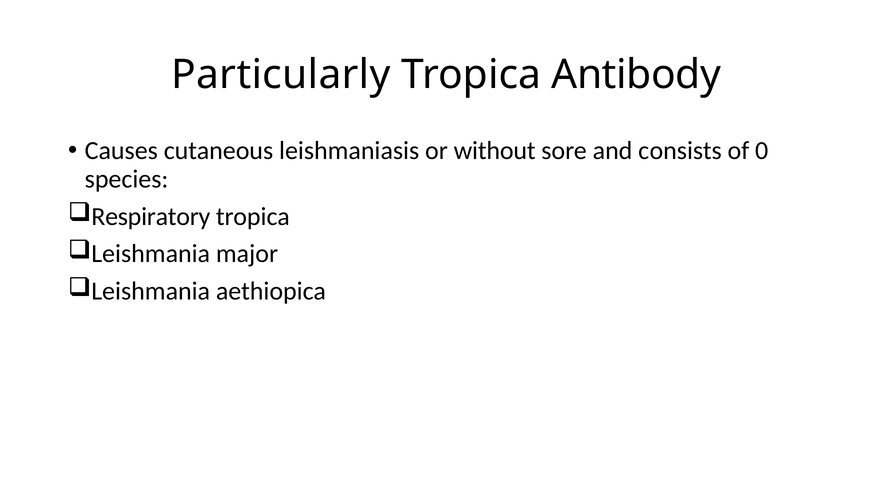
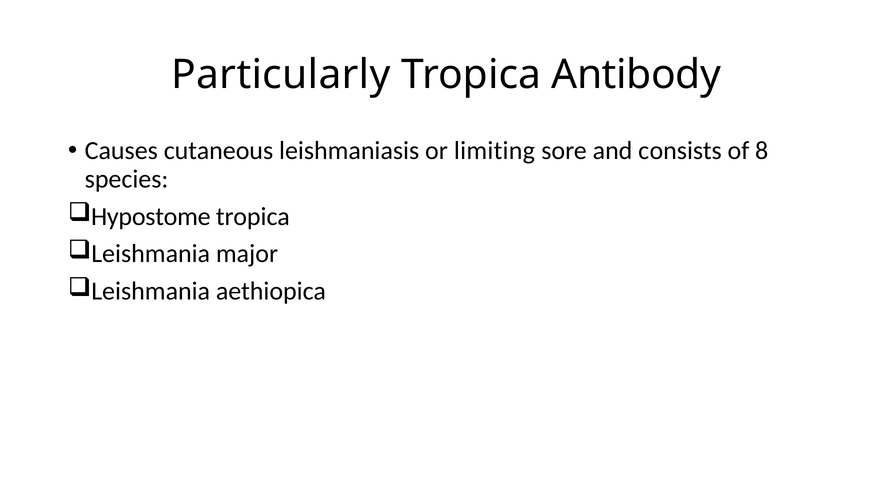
without: without -> limiting
0: 0 -> 8
Respiratory: Respiratory -> Hypostome
